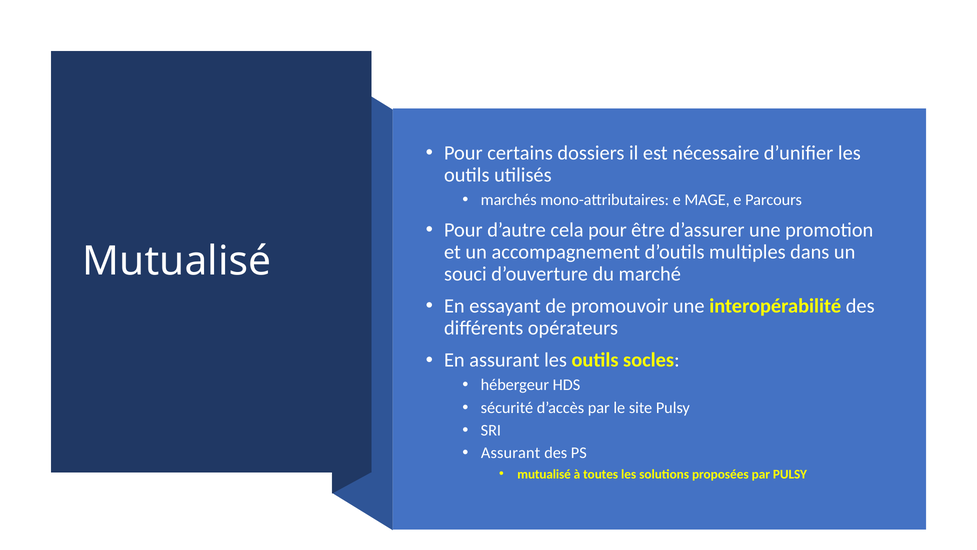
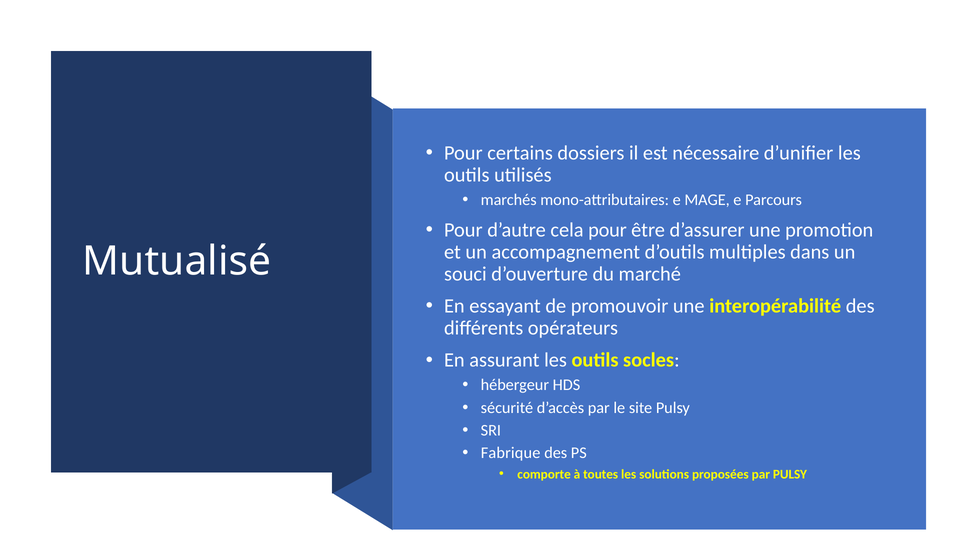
Assurant at (511, 453): Assurant -> Fabrique
mutualisé at (544, 474): mutualisé -> comporte
